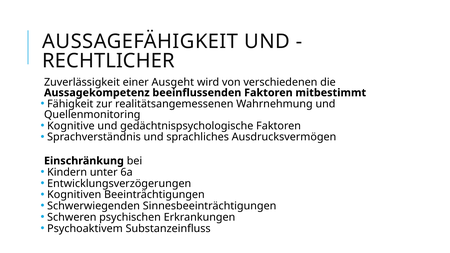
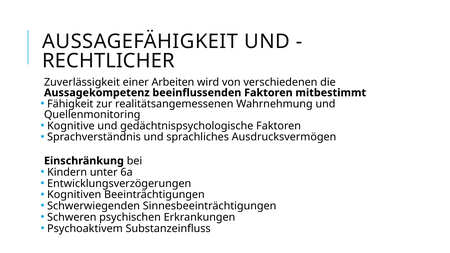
Ausgeht: Ausgeht -> Arbeiten
